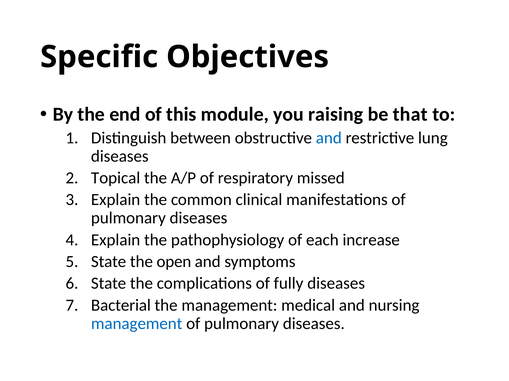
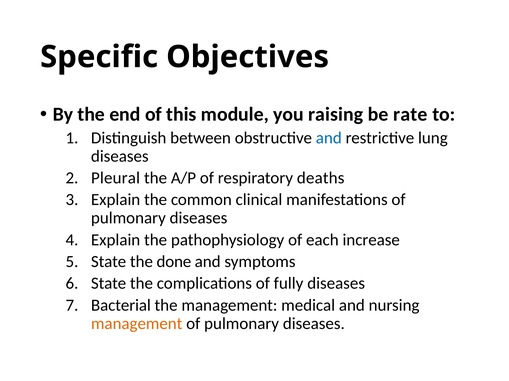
that: that -> rate
Topical: Topical -> Pleural
missed: missed -> deaths
open: open -> done
management at (137, 324) colour: blue -> orange
